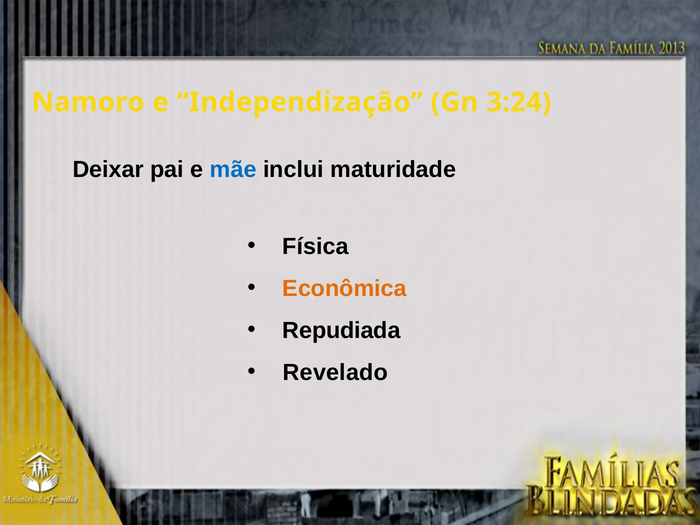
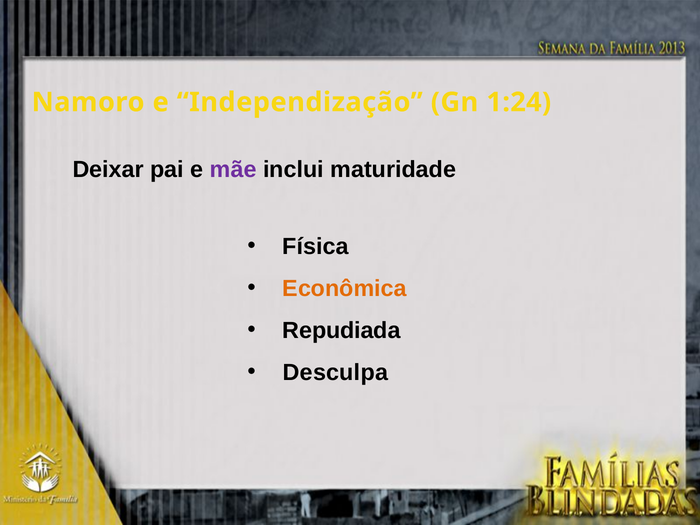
3:24: 3:24 -> 1:24
mãe colour: blue -> purple
Revelado: Revelado -> Desculpa
